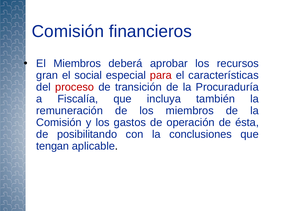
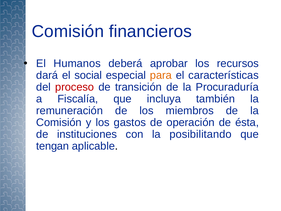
El Miembros: Miembros -> Humanos
gran: gran -> dará
para colour: red -> orange
posibilitando: posibilitando -> instituciones
conclusiones: conclusiones -> posibilitando
